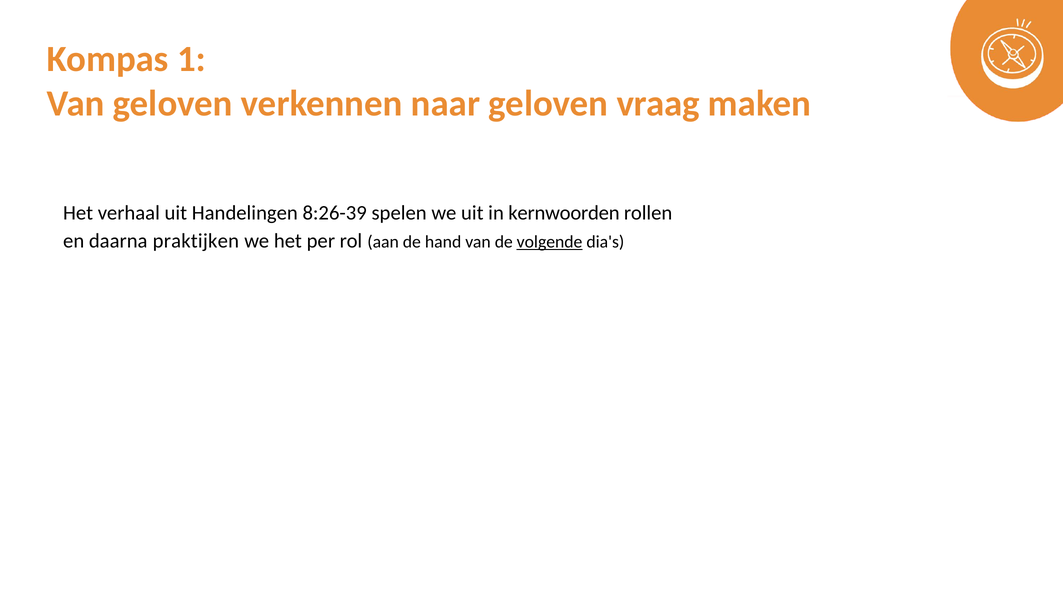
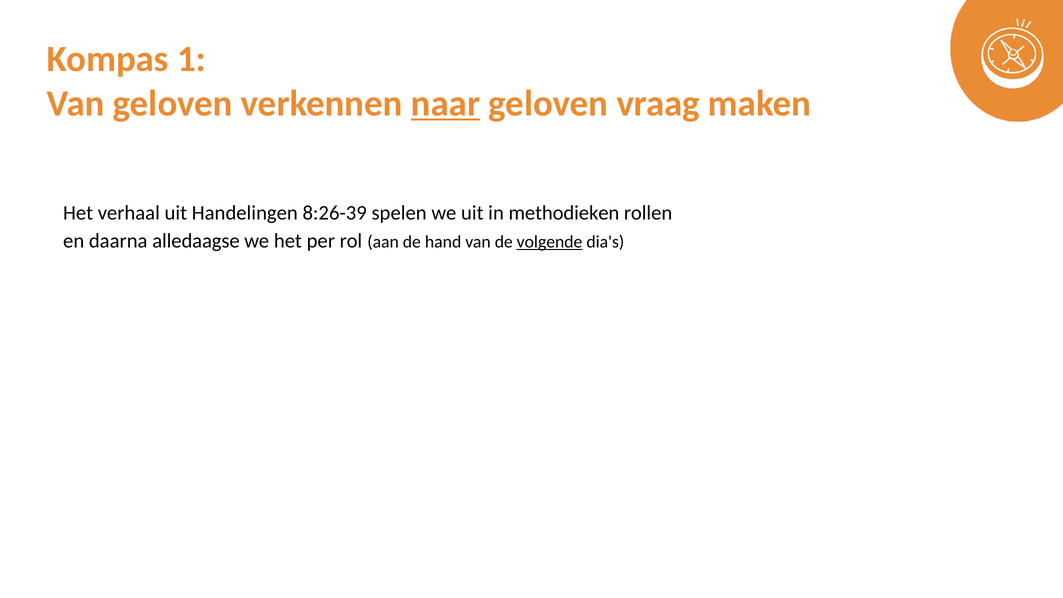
naar underline: none -> present
kernwoorden: kernwoorden -> methodieken
praktijken: praktijken -> alledaagse
